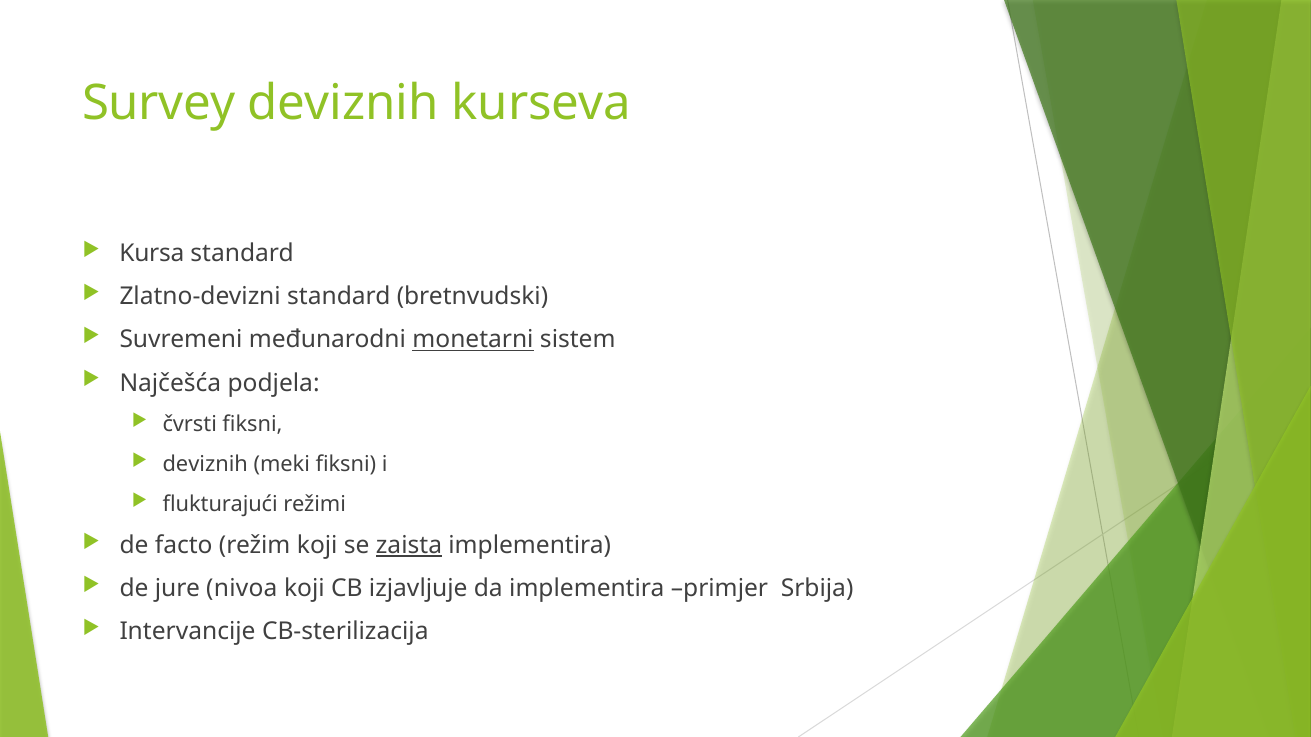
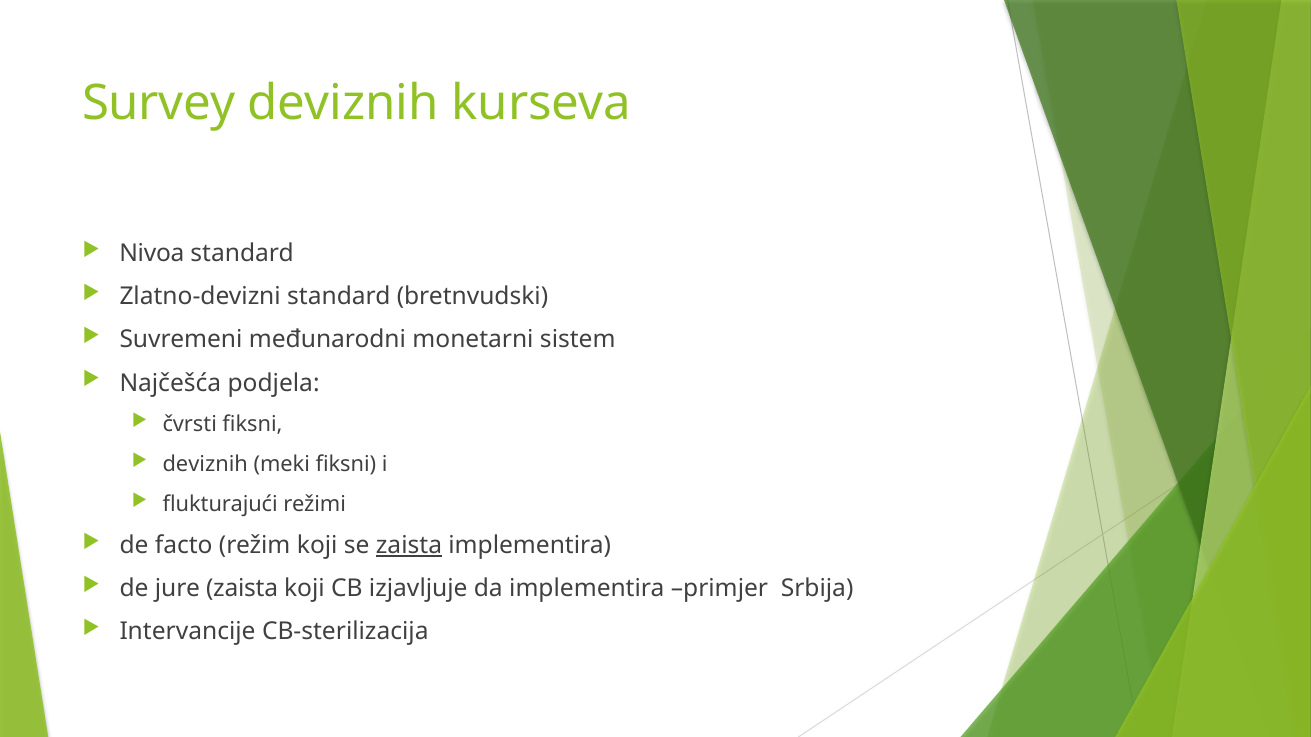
Kursa: Kursa -> Nivoa
monetarni underline: present -> none
jure nivoa: nivoa -> zaista
